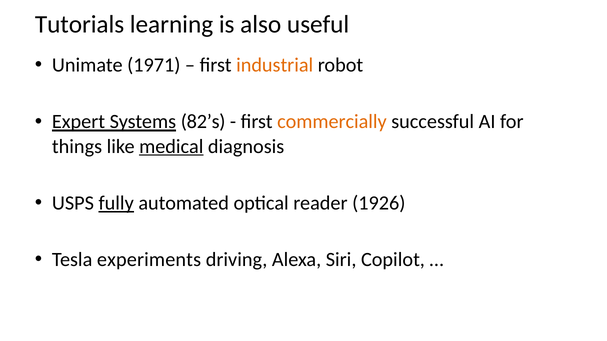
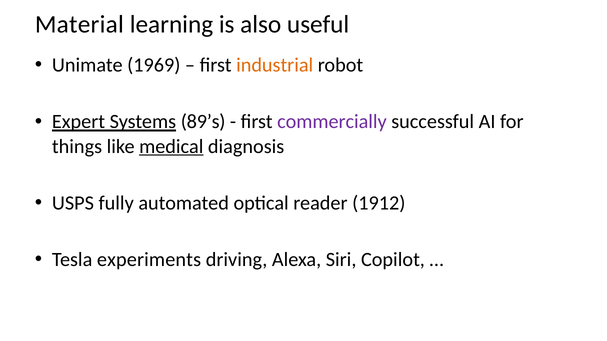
Tutorials: Tutorials -> Material
1971: 1971 -> 1969
82’s: 82’s -> 89’s
commercially colour: orange -> purple
fully underline: present -> none
1926: 1926 -> 1912
